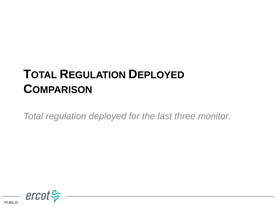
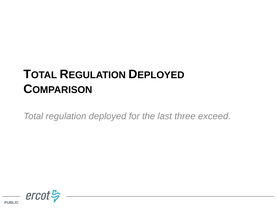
monitor: monitor -> exceed
